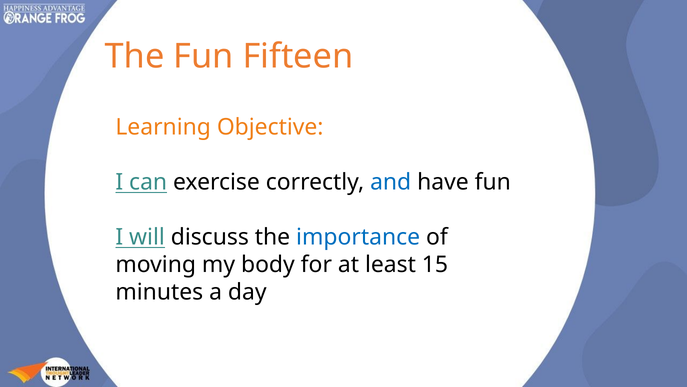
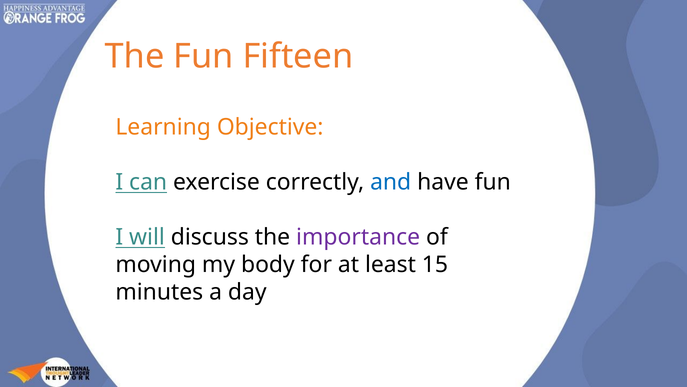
importance colour: blue -> purple
